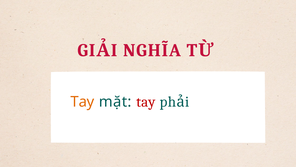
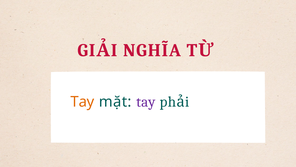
tay at (146, 101) colour: red -> purple
